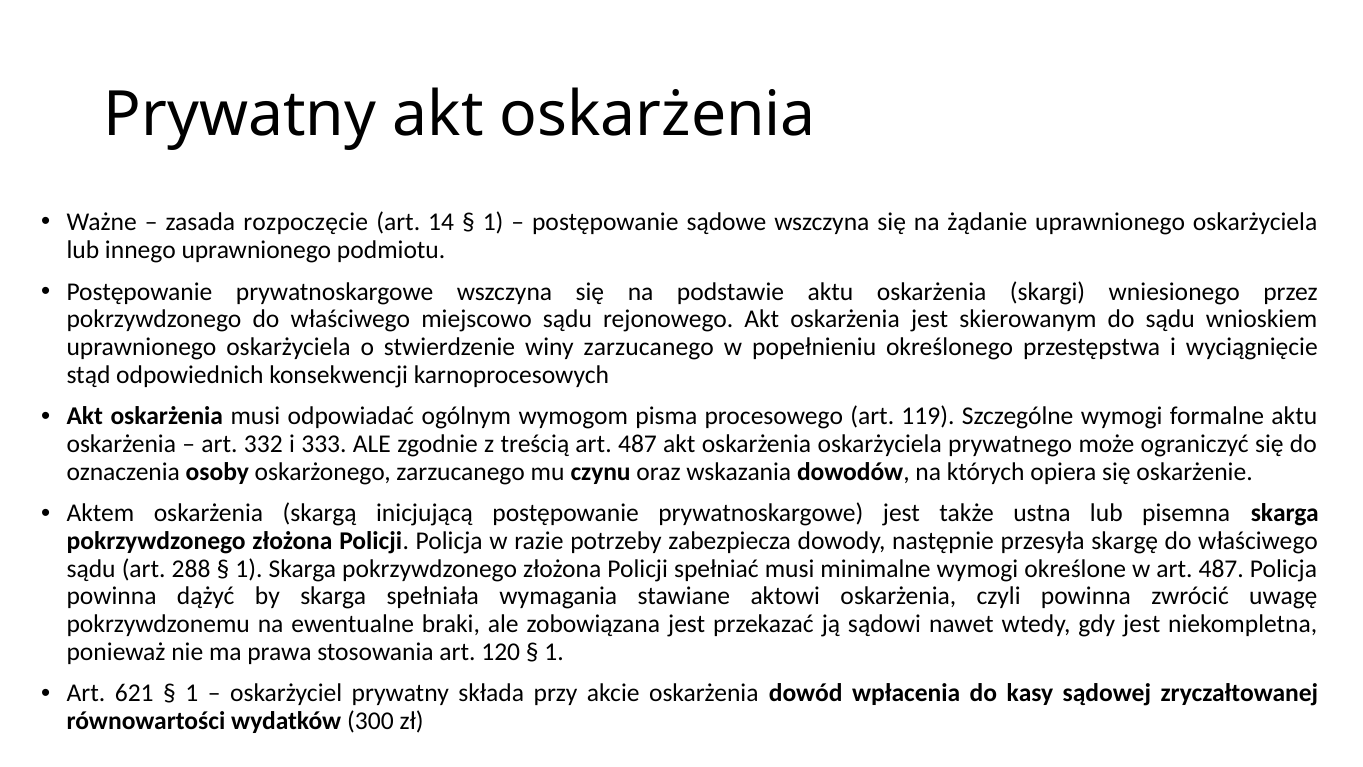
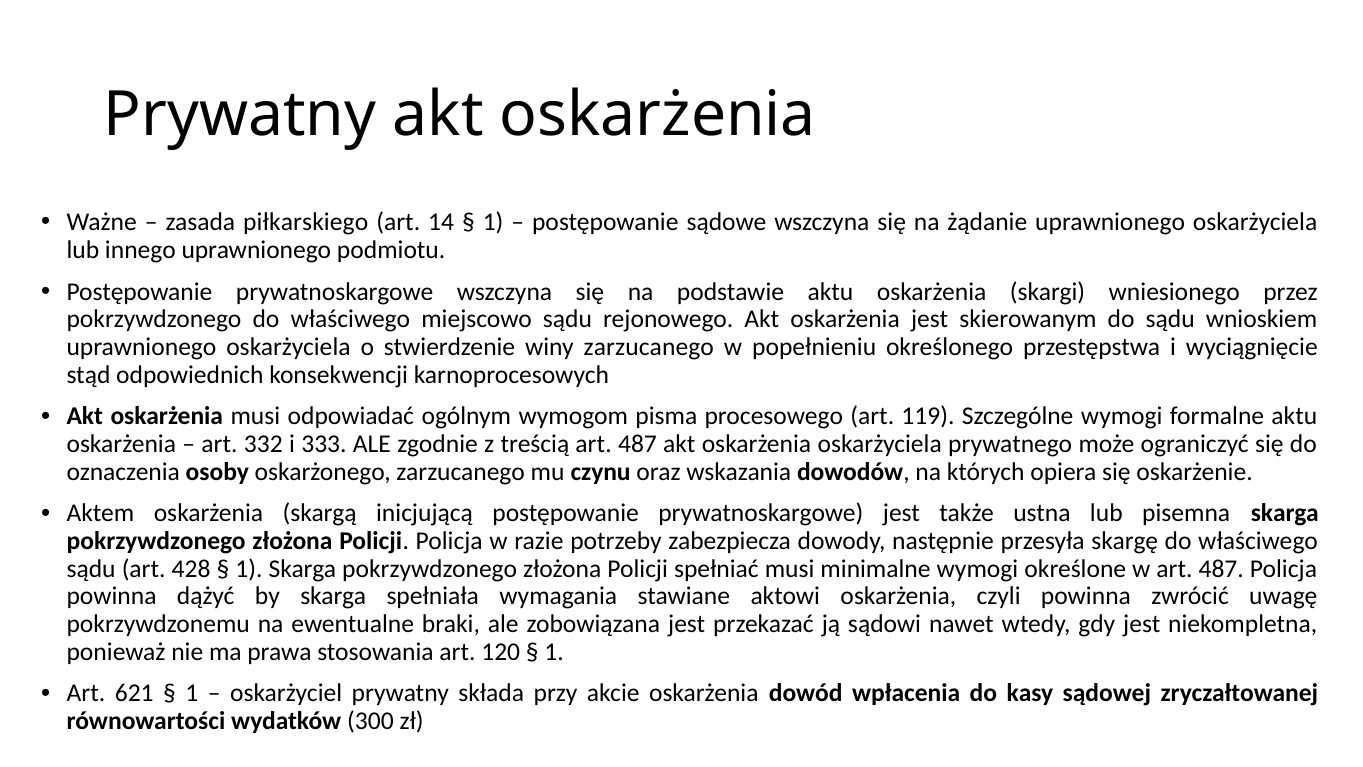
rozpoczęcie: rozpoczęcie -> piłkarskiego
288: 288 -> 428
